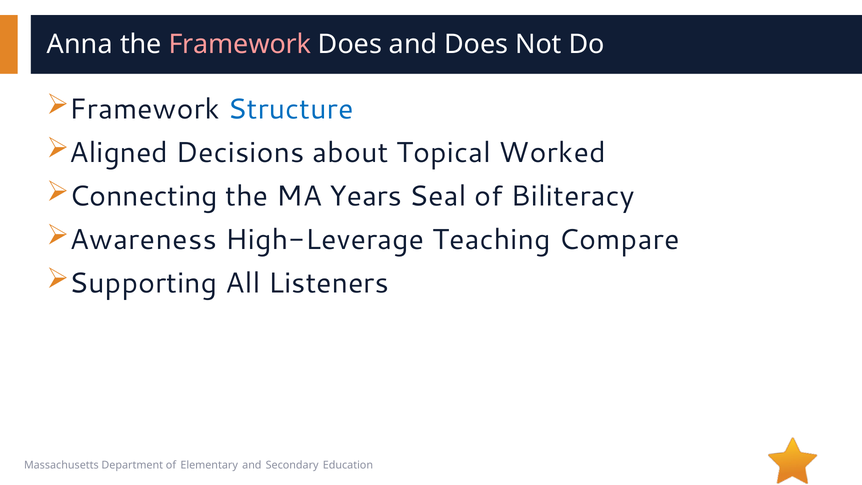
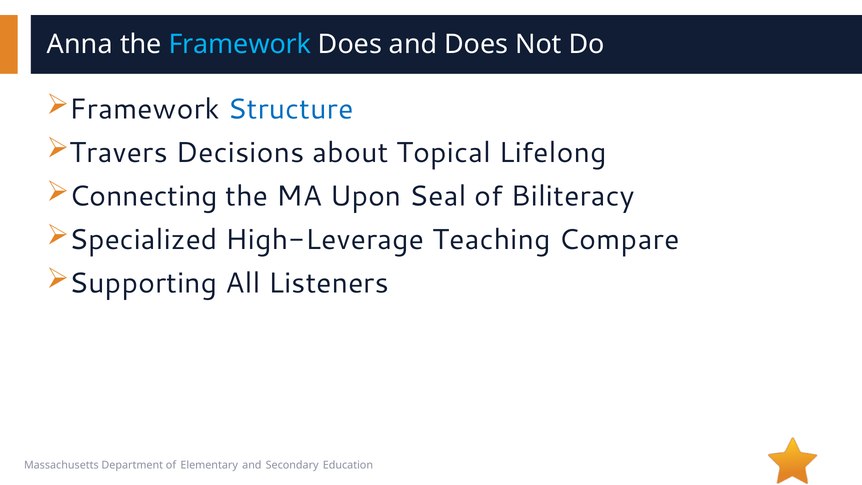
Framework at (240, 44) colour: pink -> light blue
Aligned: Aligned -> Travers
Worked: Worked -> Lifelong
Years: Years -> Upon
Awareness: Awareness -> Specialized
